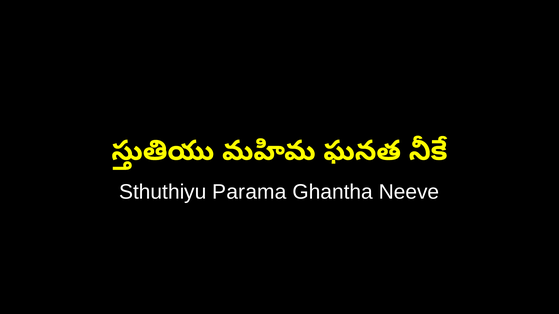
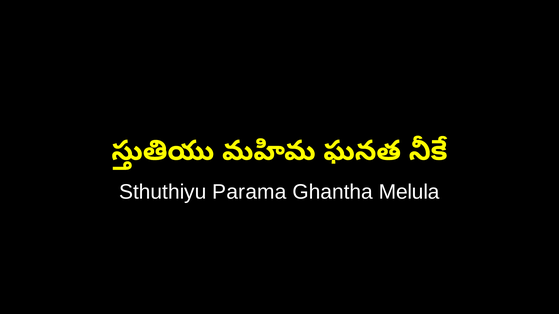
Neeve: Neeve -> Melula
